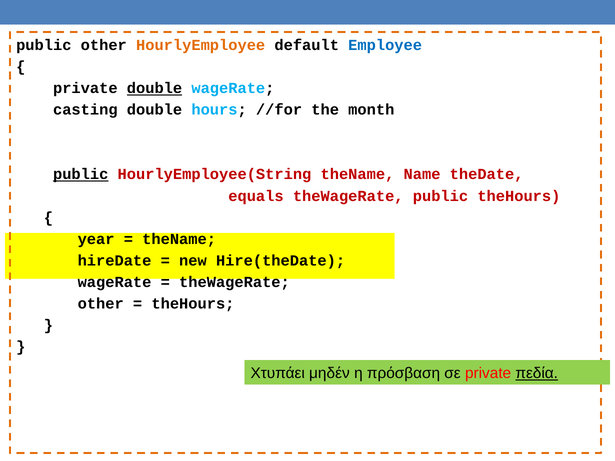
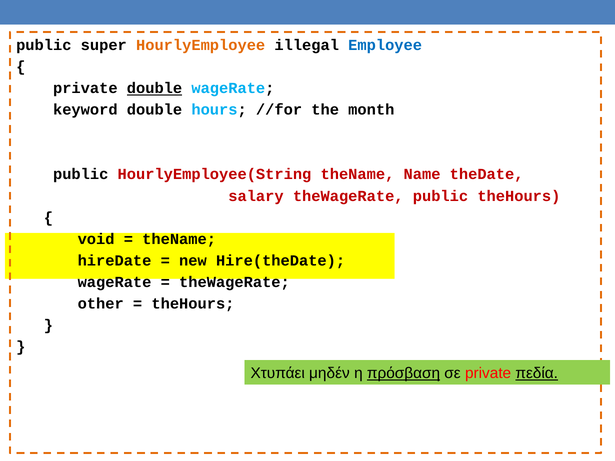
public other: other -> super
default: default -> illegal
casting: casting -> keyword
public at (81, 175) underline: present -> none
equals: equals -> salary
year: year -> void
πρόσβαση underline: none -> present
